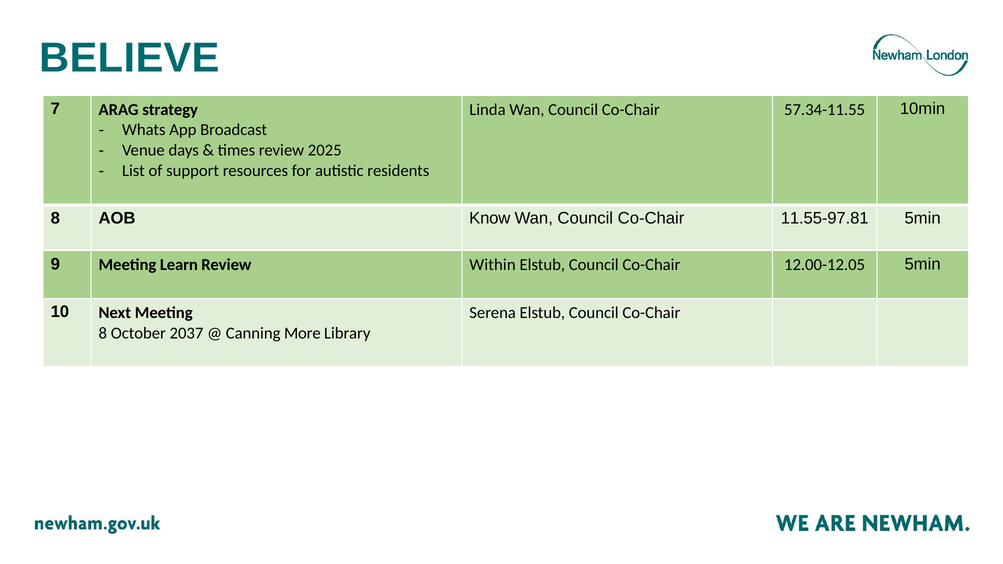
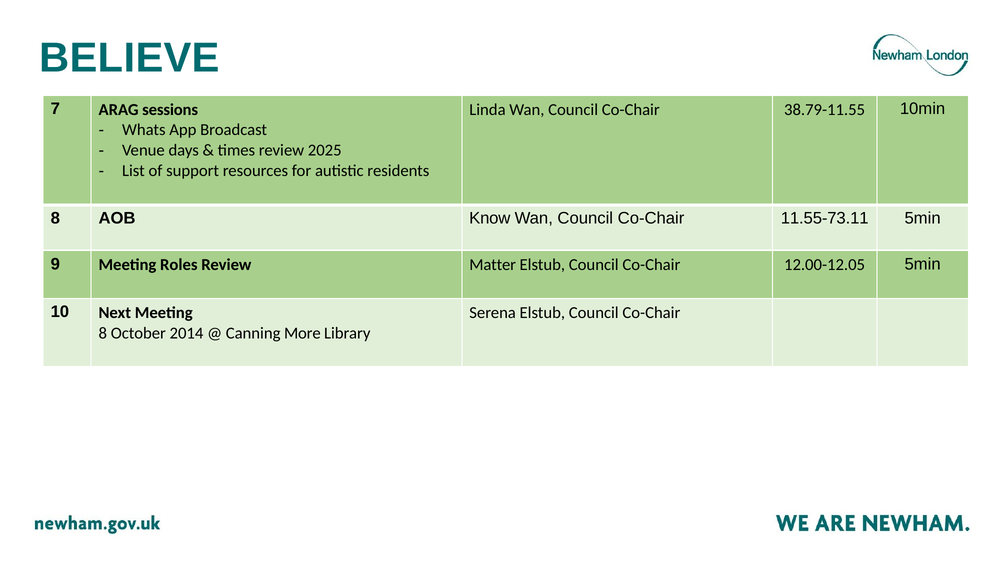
strategy: strategy -> sessions
57.34-11.55: 57.34-11.55 -> 38.79-11.55
11.55-97.81: 11.55-97.81 -> 11.55-73.11
Learn: Learn -> Roles
Within: Within -> Matter
2037: 2037 -> 2014
